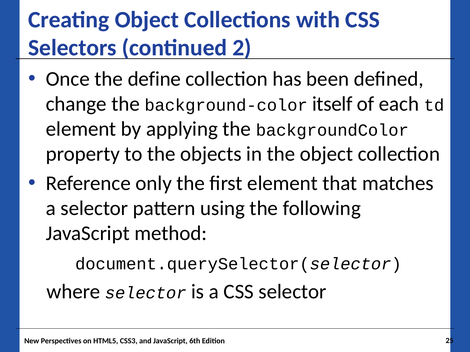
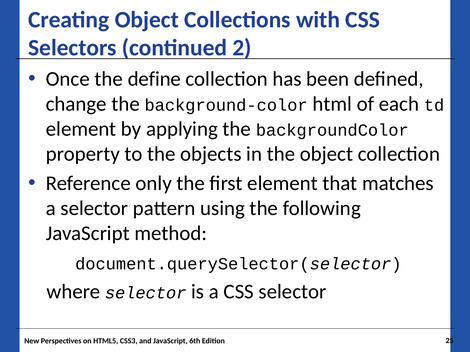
itself: itself -> html
